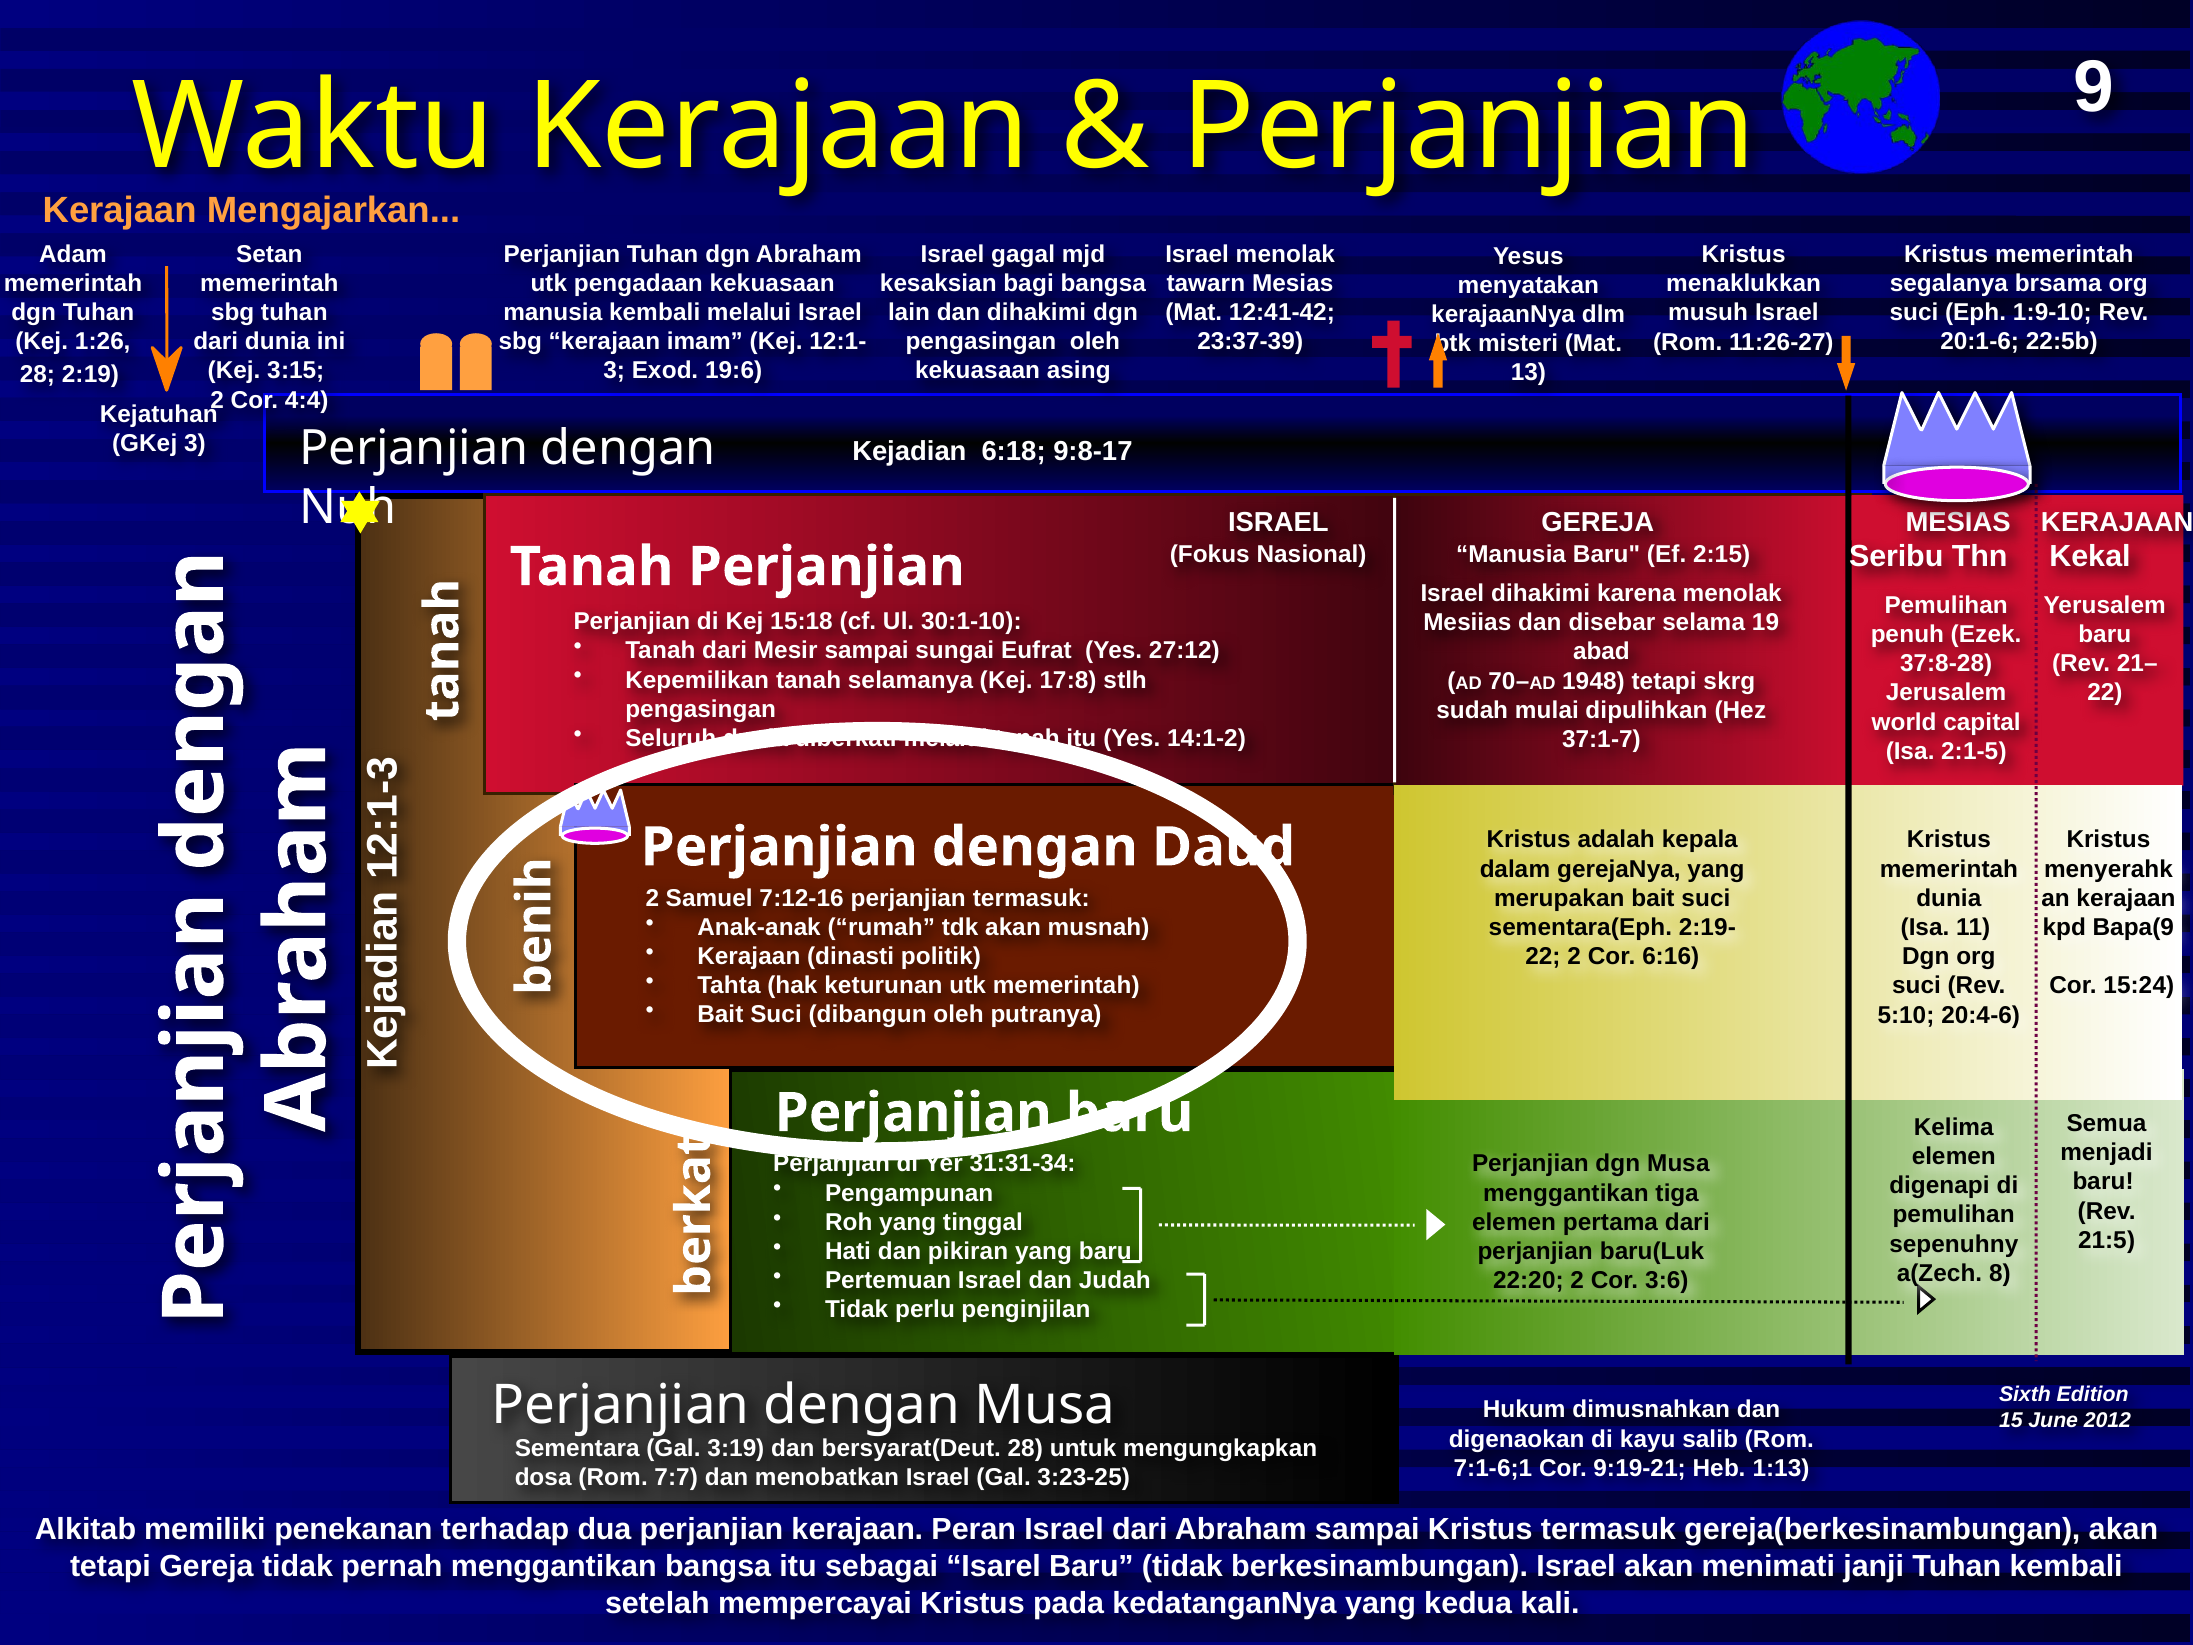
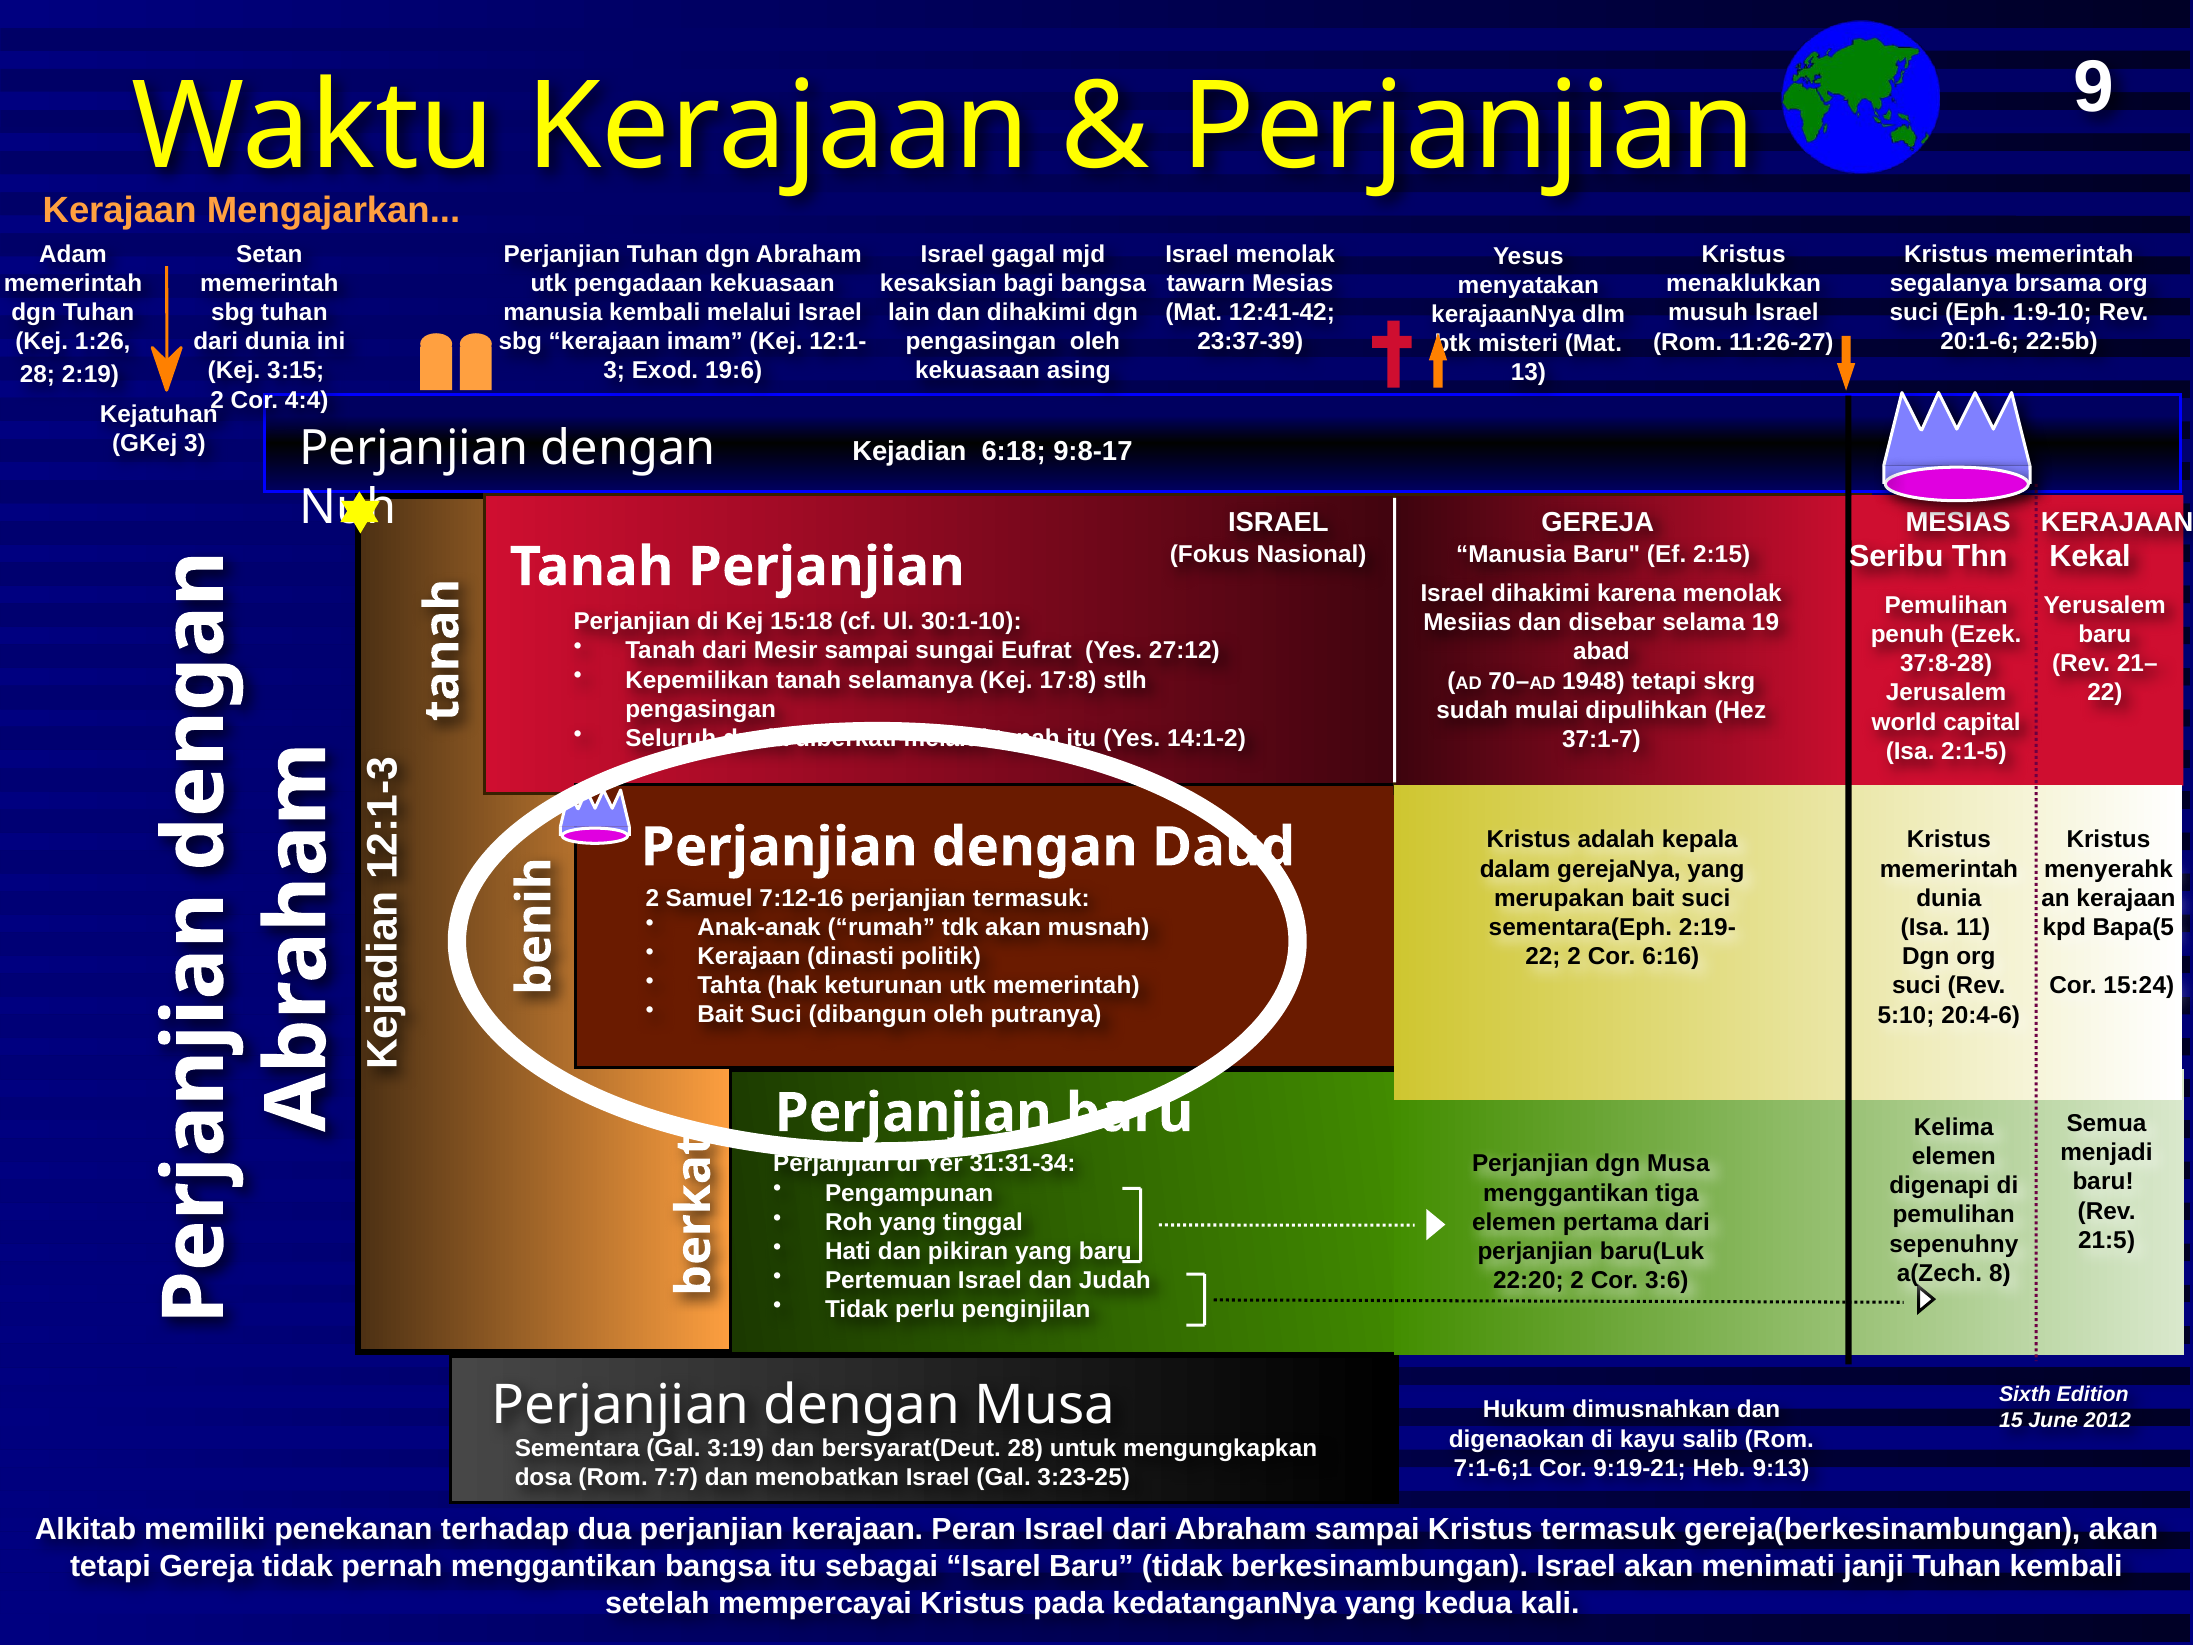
Bapa(9: Bapa(9 -> Bapa(5
1:13: 1:13 -> 9:13
